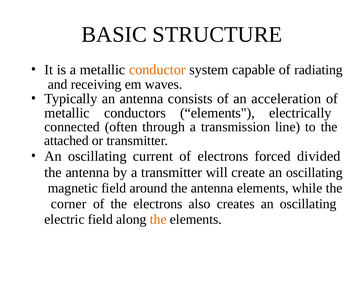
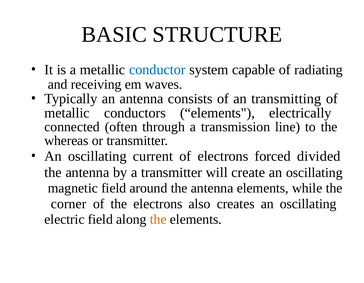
conductor colour: orange -> blue
acceleration: acceleration -> transmitting
attached: attached -> whereas
